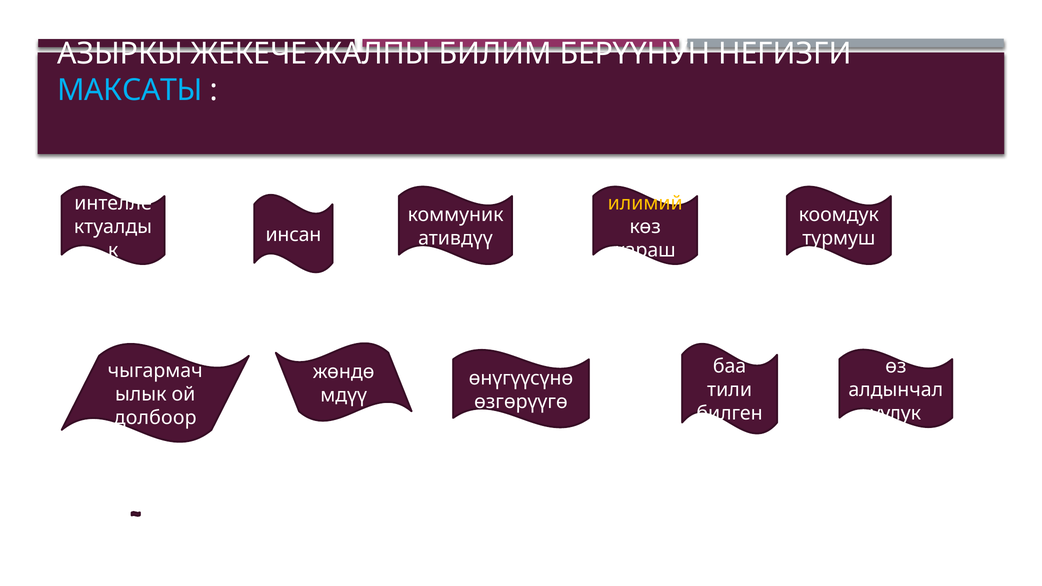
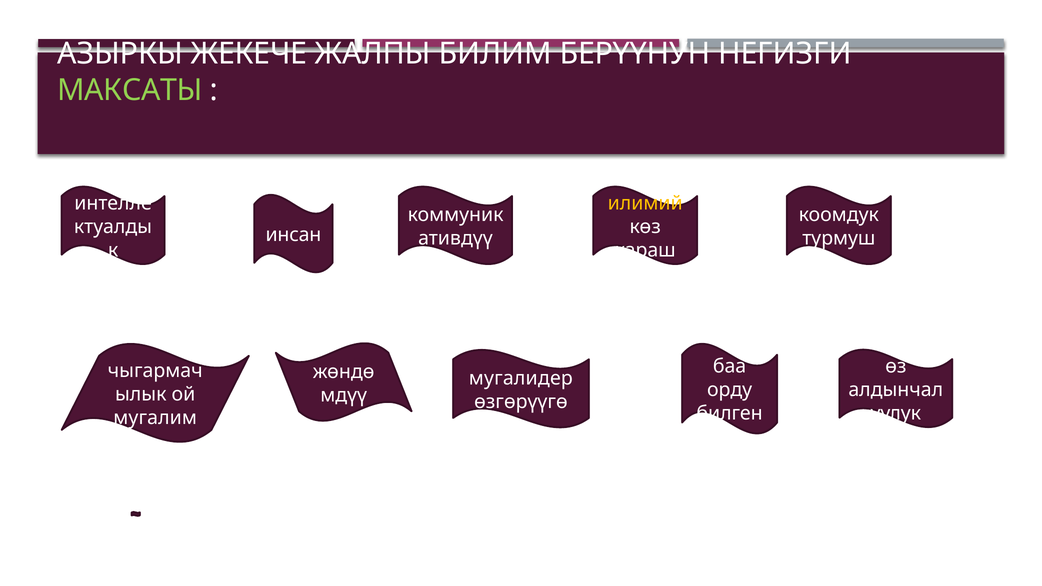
МАКСАТЫ colour: light blue -> light green
өнүгүүсүнө: өнүгүүсүнө -> мугалидер
тили: тили -> орду
долбоор: долбоор -> мугалим
